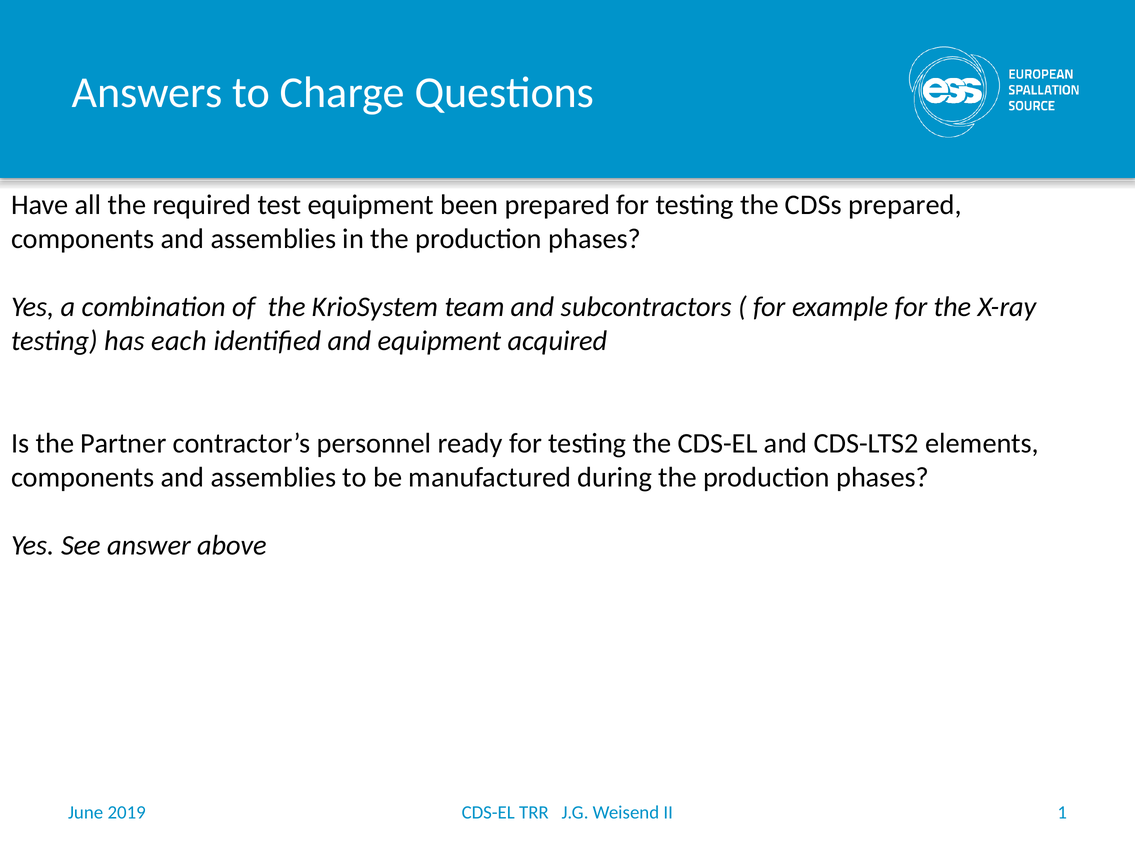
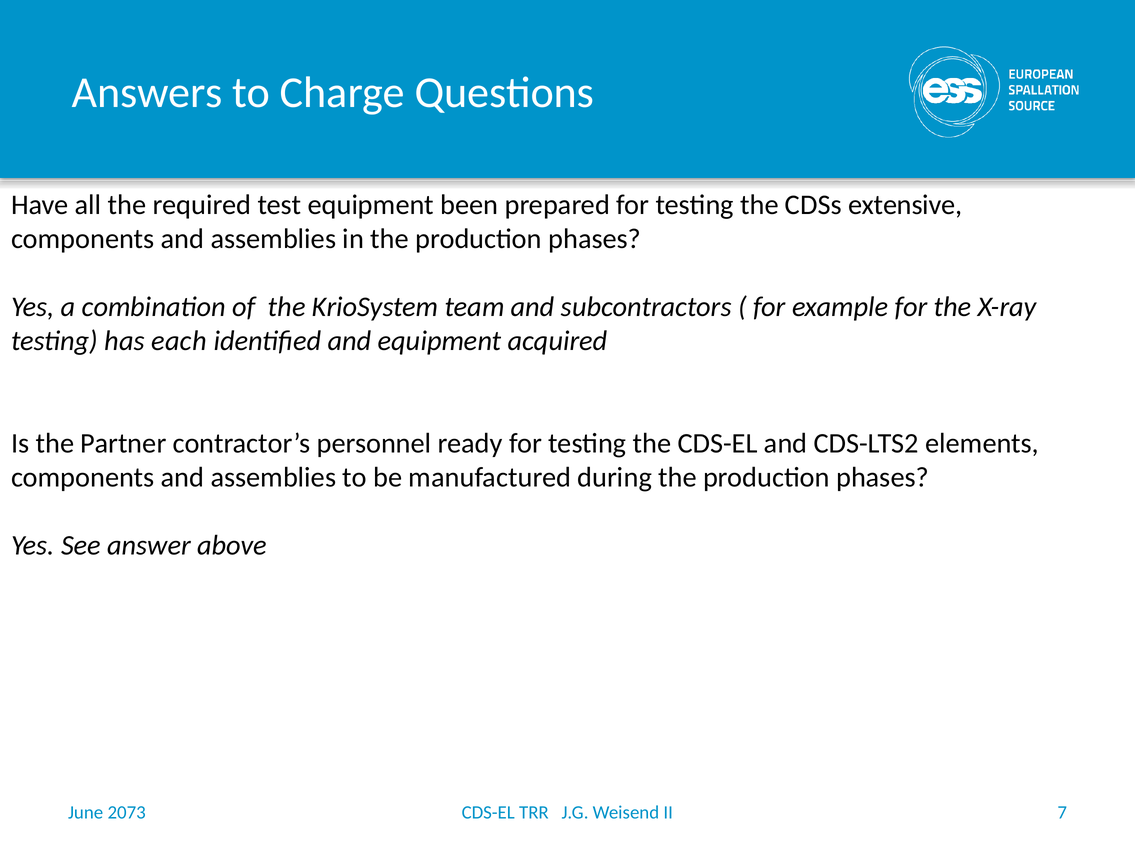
CDSs prepared: prepared -> extensive
1: 1 -> 7
2019: 2019 -> 2073
